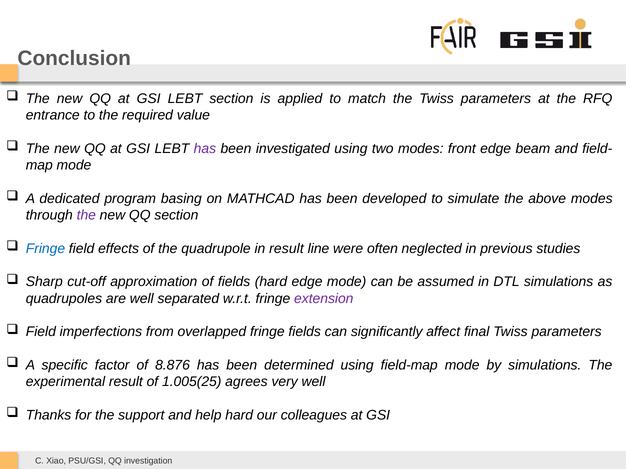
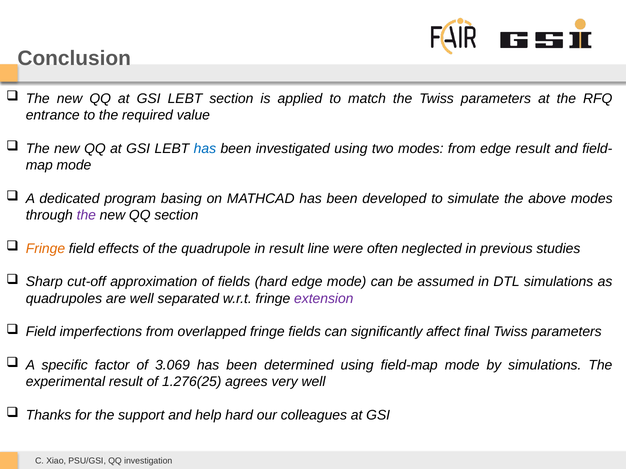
has at (205, 149) colour: purple -> blue
modes front: front -> from
edge beam: beam -> result
Fringe at (45, 249) colour: blue -> orange
8.876: 8.876 -> 3.069
1.005(25: 1.005(25 -> 1.276(25
